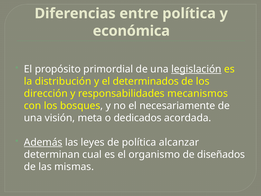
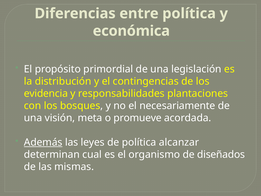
legislación underline: present -> none
determinados: determinados -> contingencias
dirección: dirección -> evidencia
mecanismos: mecanismos -> plantaciones
dedicados: dedicados -> promueve
